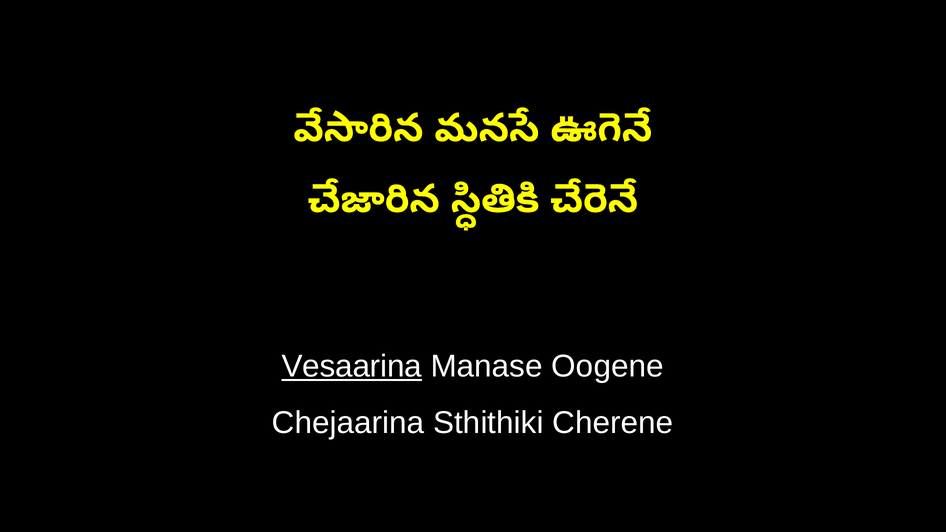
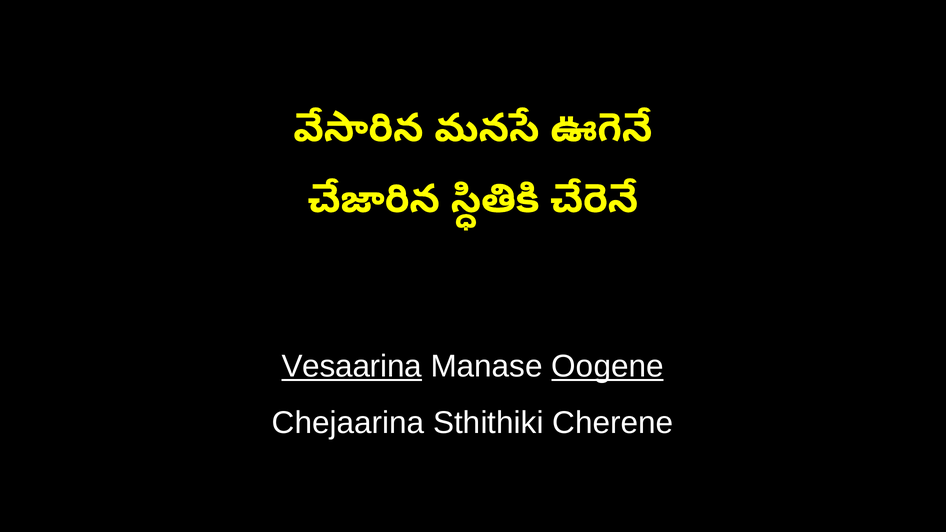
Oogene underline: none -> present
